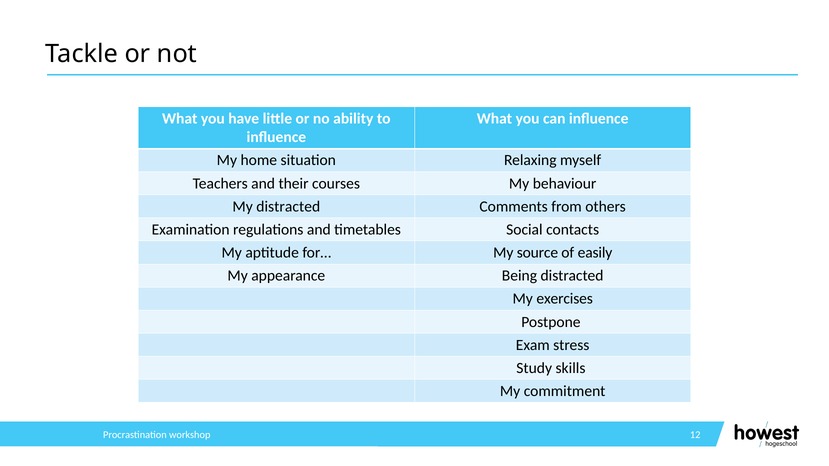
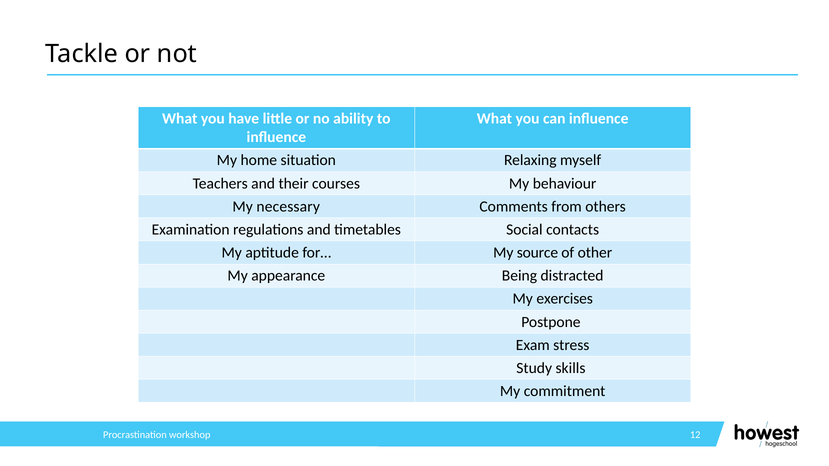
My distracted: distracted -> necessary
easily: easily -> other
